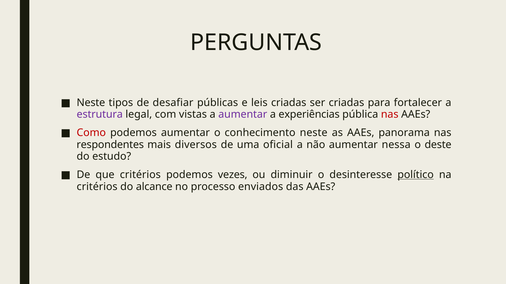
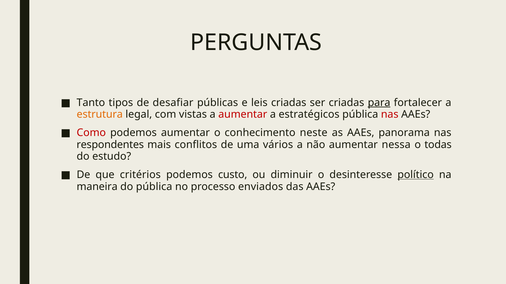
Neste at (91, 103): Neste -> Tanto
para underline: none -> present
estrutura colour: purple -> orange
aumentar at (243, 115) colour: purple -> red
experiências: experiências -> estratégicos
diversos: diversos -> conflitos
oficial: oficial -> vários
deste: deste -> todas
vezes: vezes -> custo
critérios at (97, 187): critérios -> maneira
do alcance: alcance -> pública
